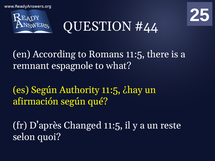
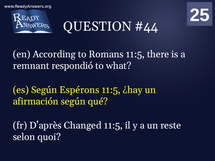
espagnole: espagnole -> respondió
Authority: Authority -> Espérons
